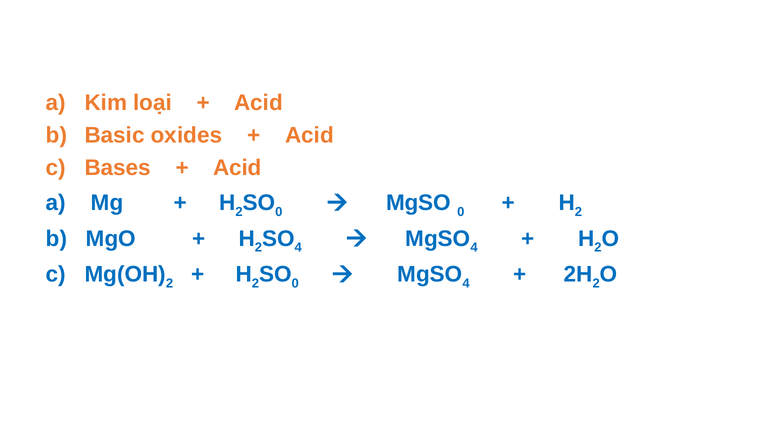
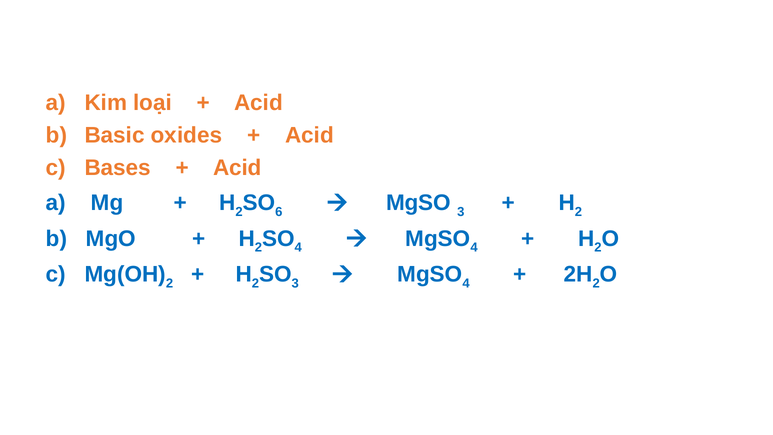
0 at (279, 212): 0 -> 6
MgSO 0: 0 -> 3
0 at (295, 283): 0 -> 3
